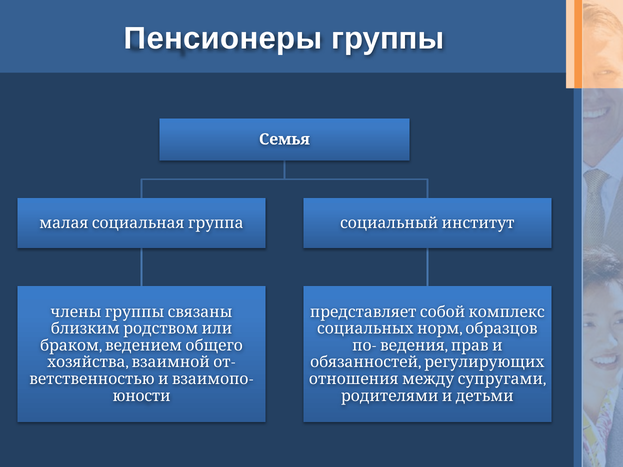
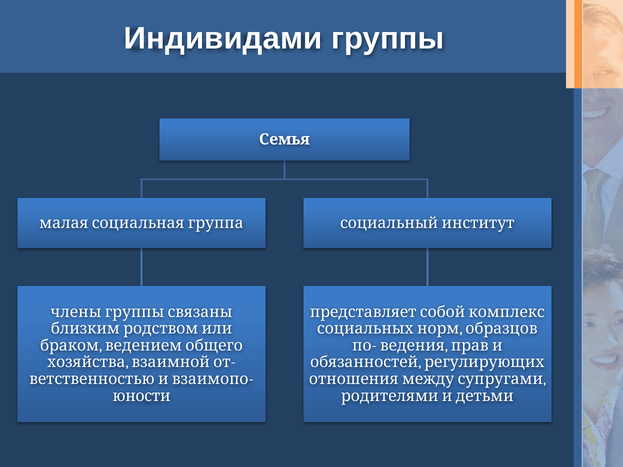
Пенсионеры: Пенсионеры -> Индивидами
